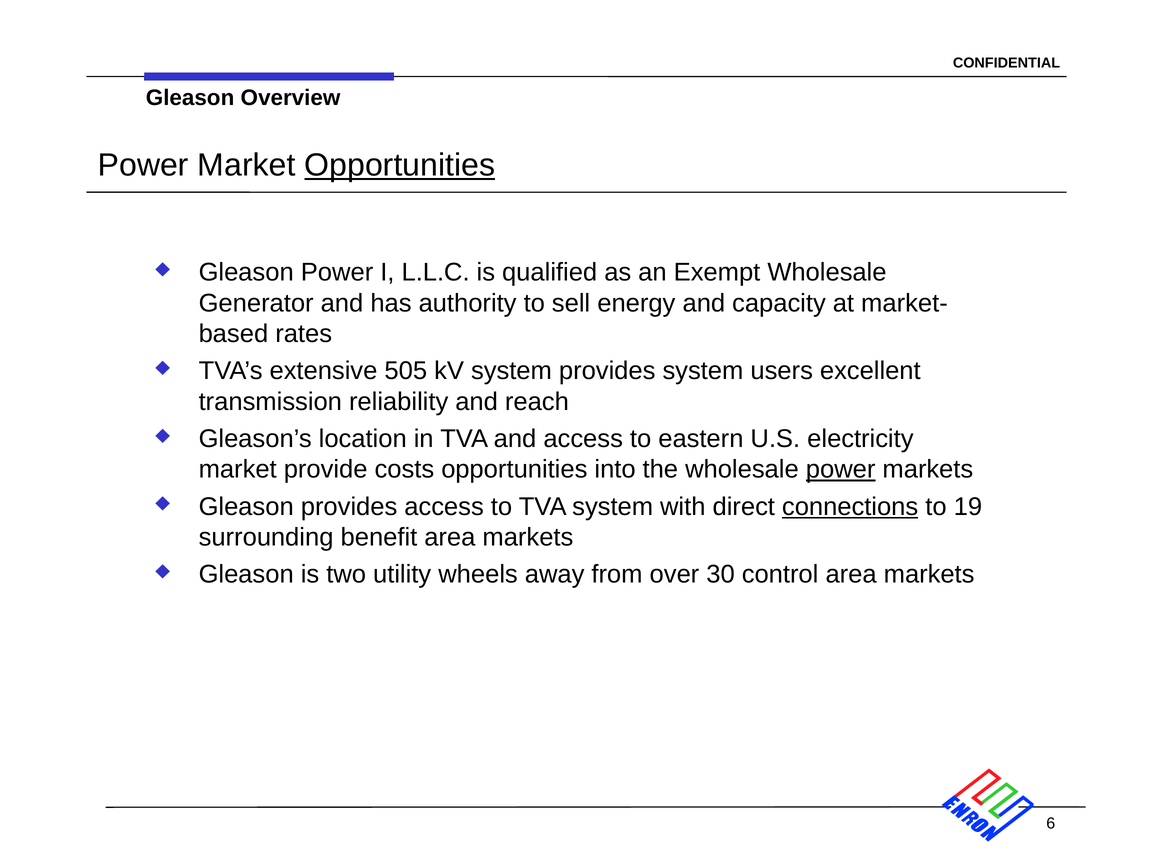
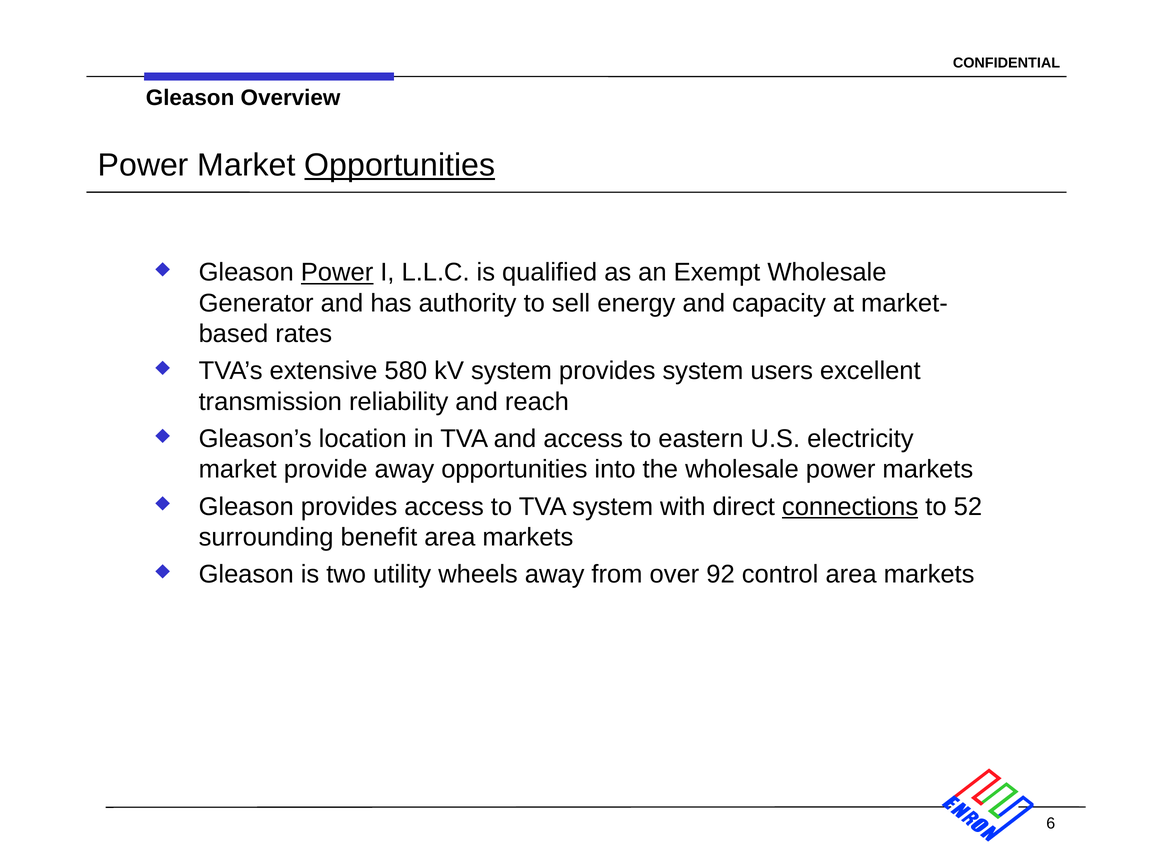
Power at (337, 272) underline: none -> present
505: 505 -> 580
provide costs: costs -> away
power at (841, 469) underline: present -> none
19: 19 -> 52
30: 30 -> 92
